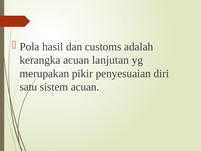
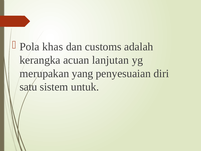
hasil: hasil -> khas
pikir: pikir -> yang
sistem acuan: acuan -> untuk
